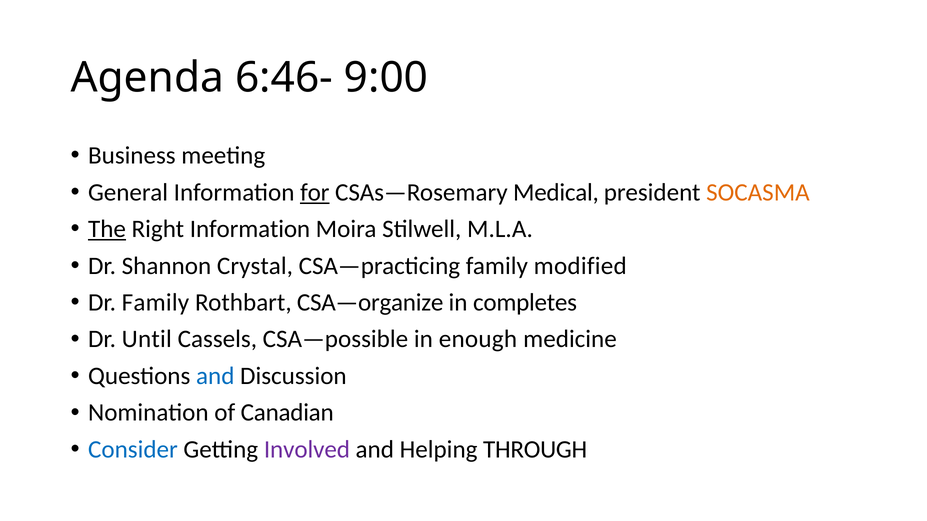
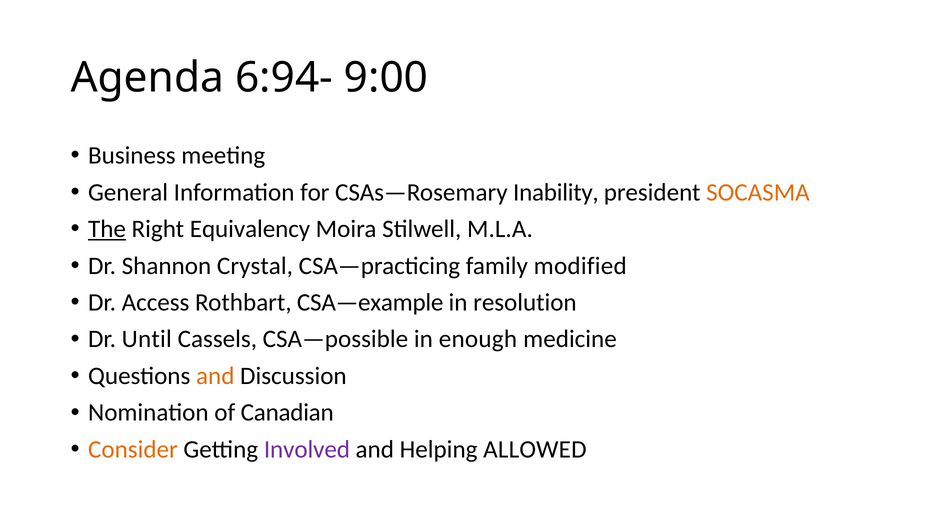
6:46-: 6:46- -> 6:94-
for underline: present -> none
Medical: Medical -> Inability
Right Information: Information -> Equivalency
Dr Family: Family -> Access
CSA—organize: CSA—organize -> CSA—example
completes: completes -> resolution
and at (215, 376) colour: blue -> orange
Consider colour: blue -> orange
THROUGH: THROUGH -> ALLOWED
